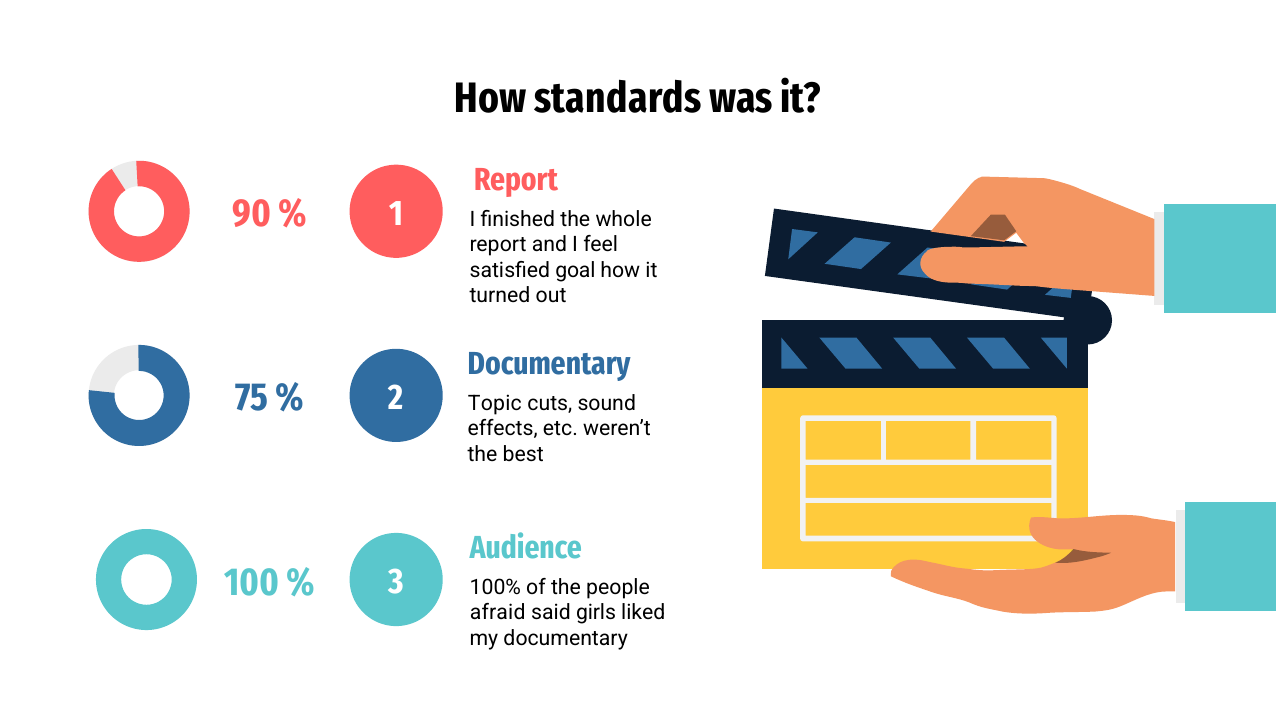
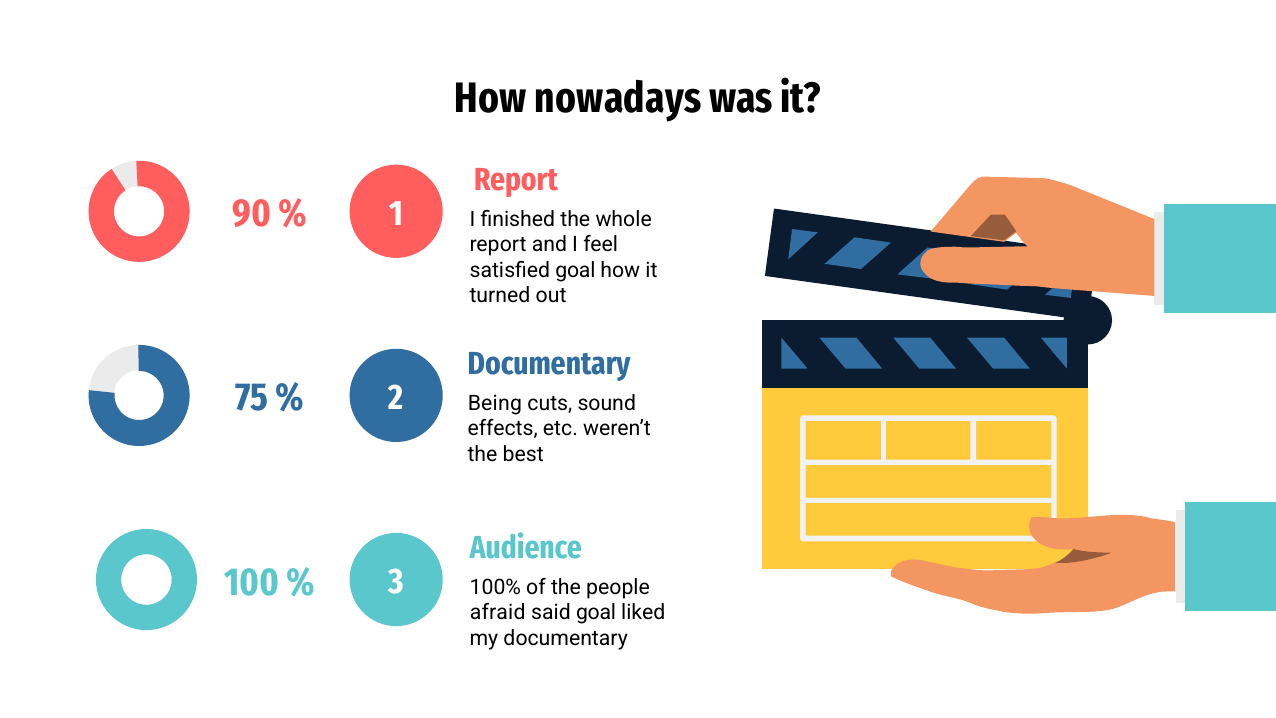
standards: standards -> nowadays
Topic: Topic -> Being
said girls: girls -> goal
